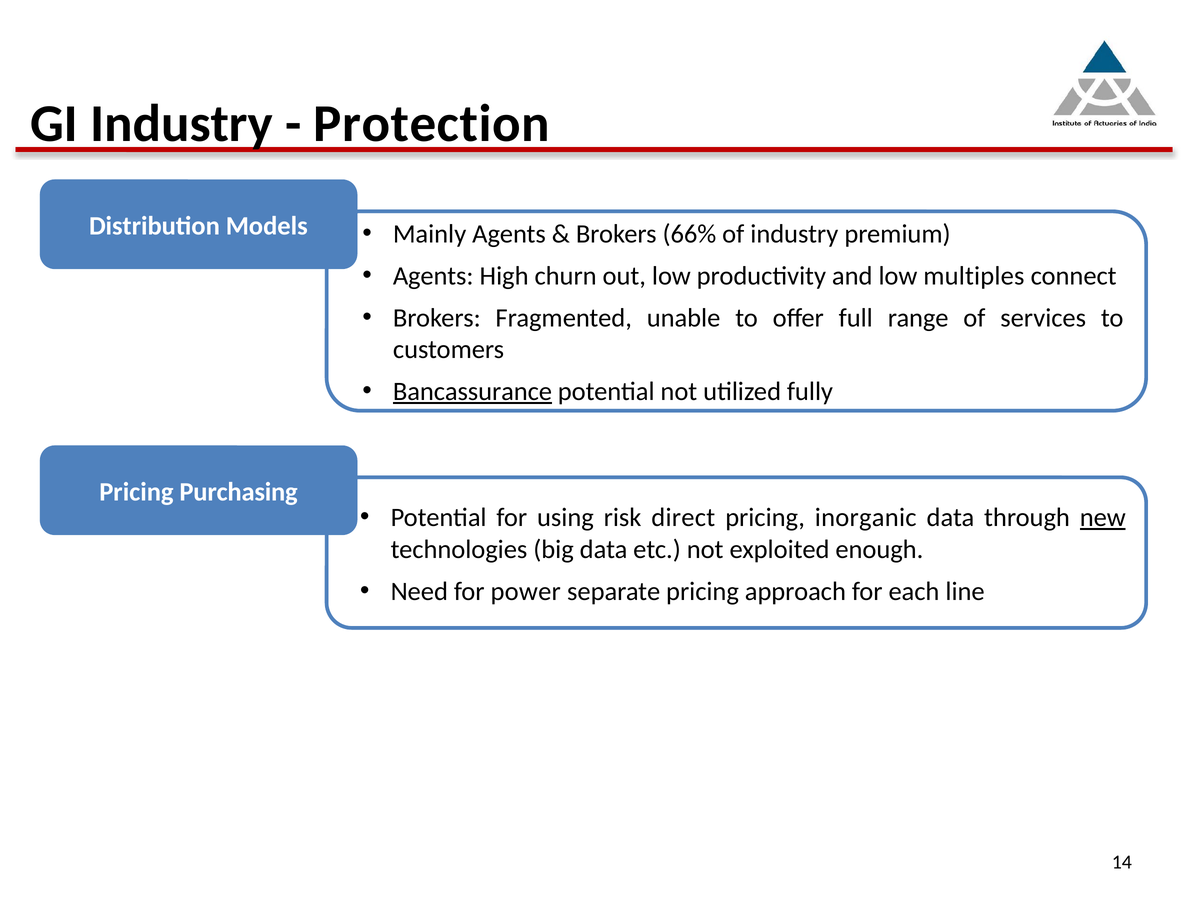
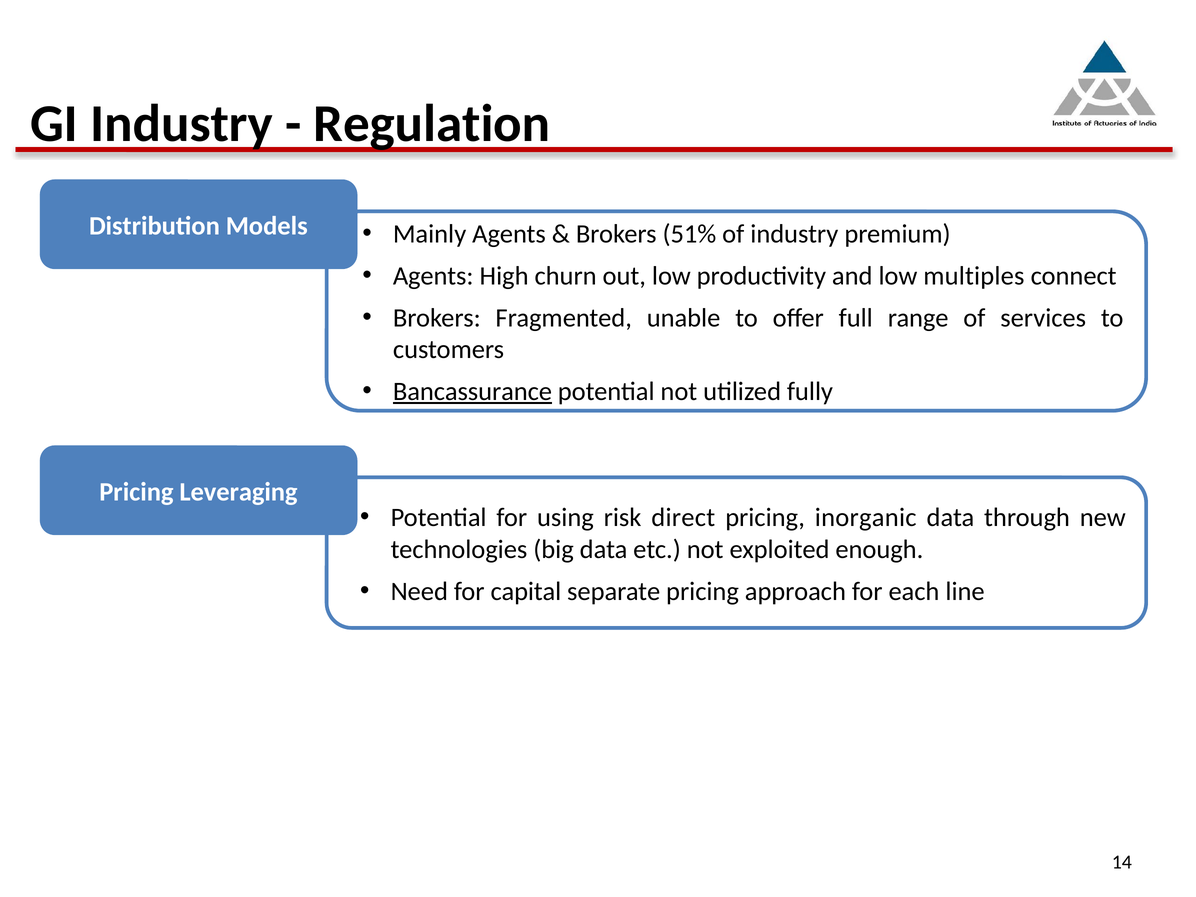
Protection: Protection -> Regulation
66%: 66% -> 51%
Purchasing: Purchasing -> Leveraging
new underline: present -> none
power: power -> capital
